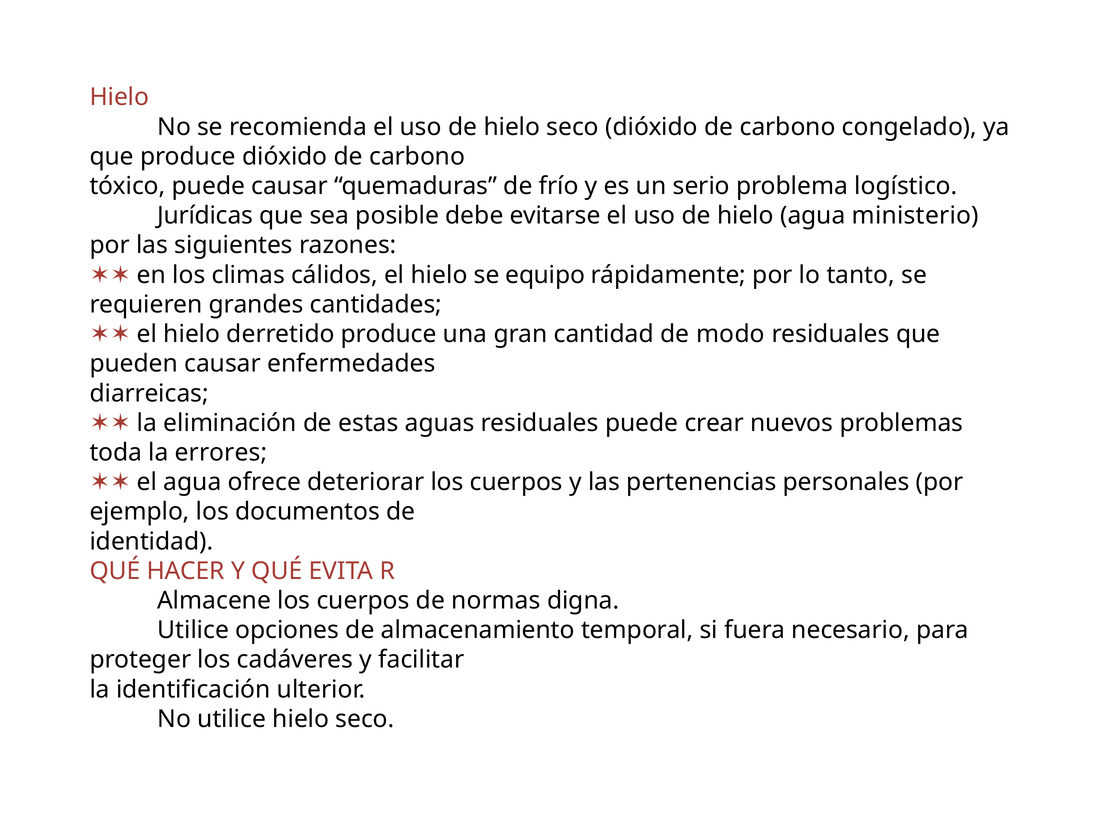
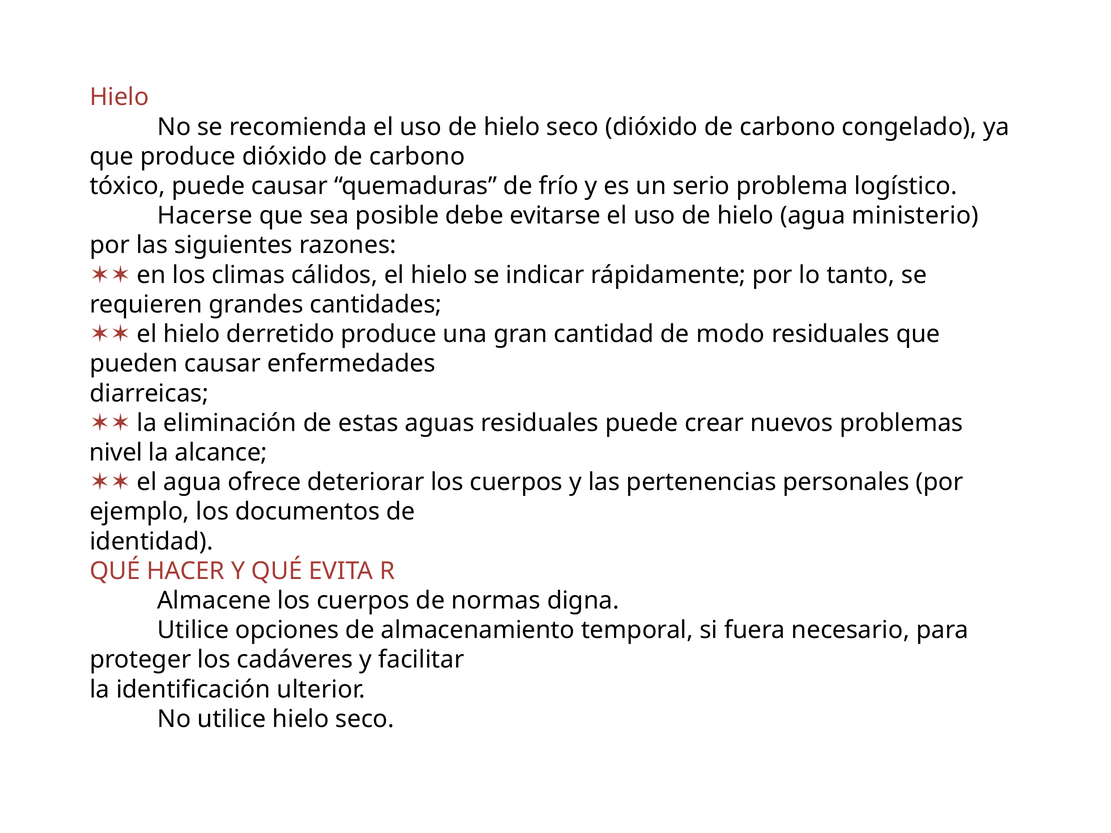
Jurídicas: Jurídicas -> Hacerse
equipo: equipo -> indicar
toda: toda -> nivel
errores: errores -> alcance
